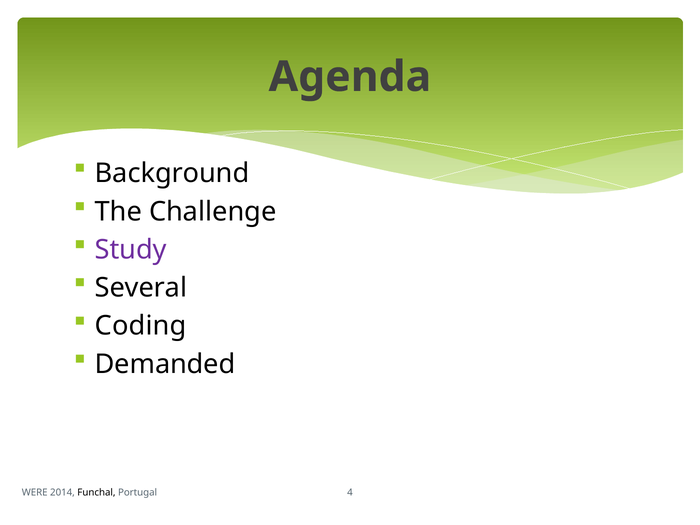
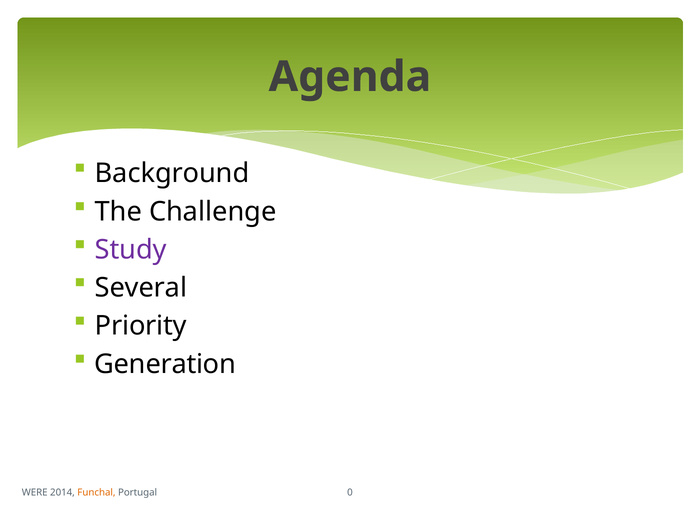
Coding: Coding -> Priority
Demanded: Demanded -> Generation
Funchal colour: black -> orange
4: 4 -> 0
